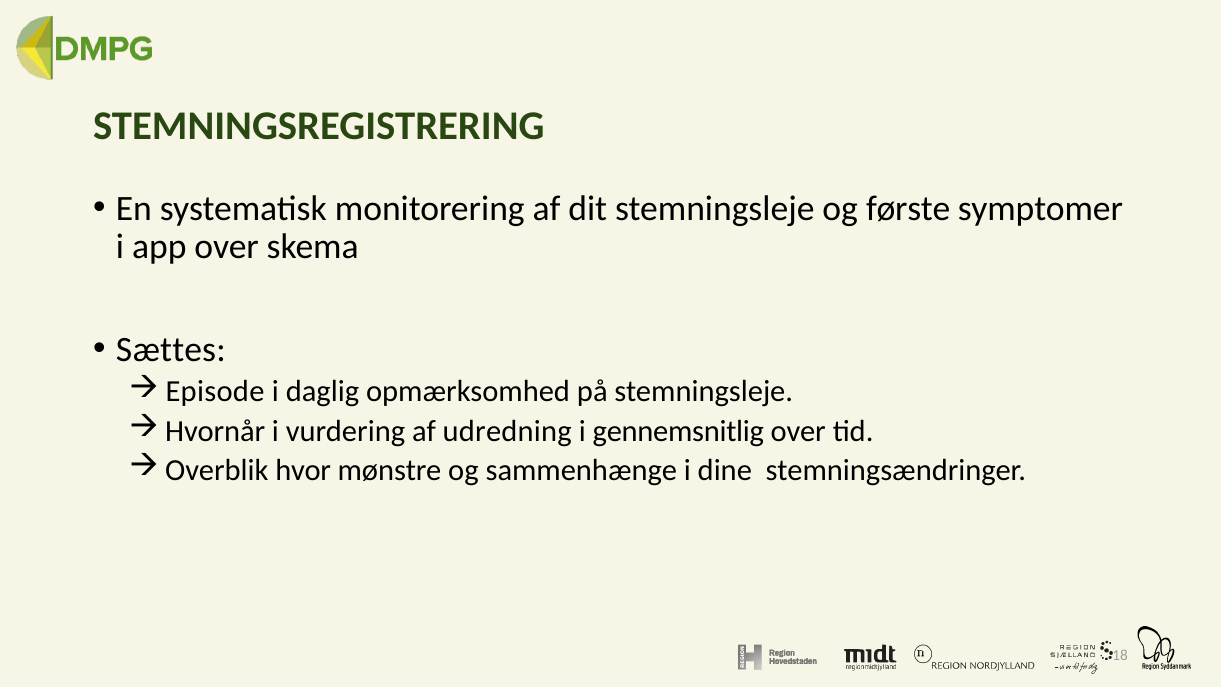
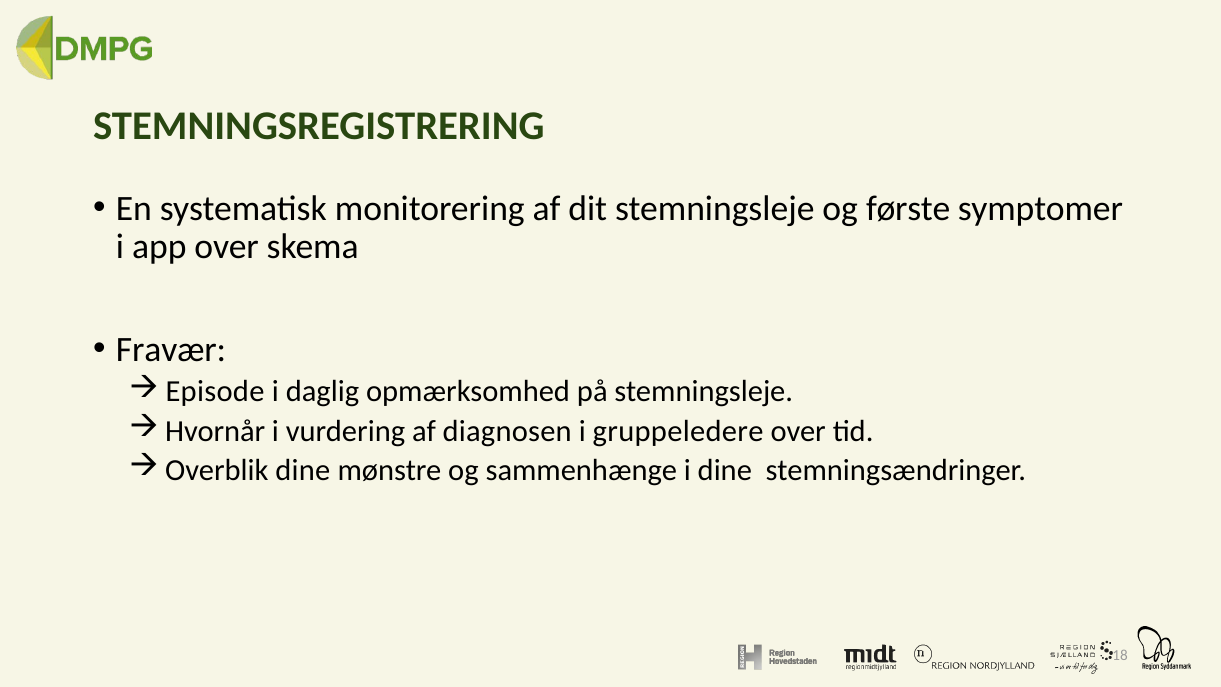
Sættes: Sættes -> Fravær
udredning: udredning -> diagnosen
gennemsnitlig: gennemsnitlig -> gruppeledere
Overblik hvor: hvor -> dine
